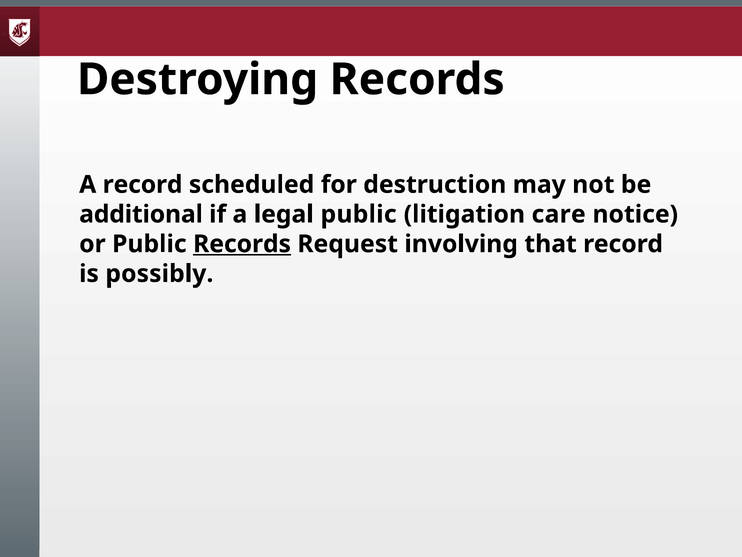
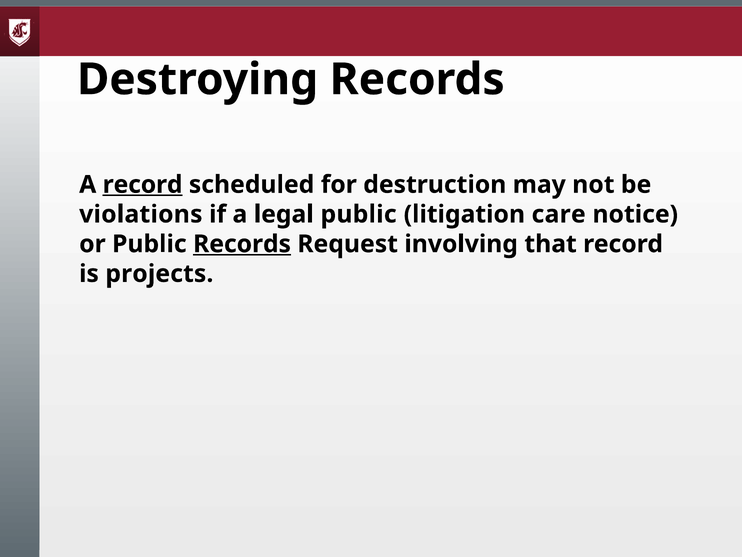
record at (143, 184) underline: none -> present
additional: additional -> violations
possibly: possibly -> projects
